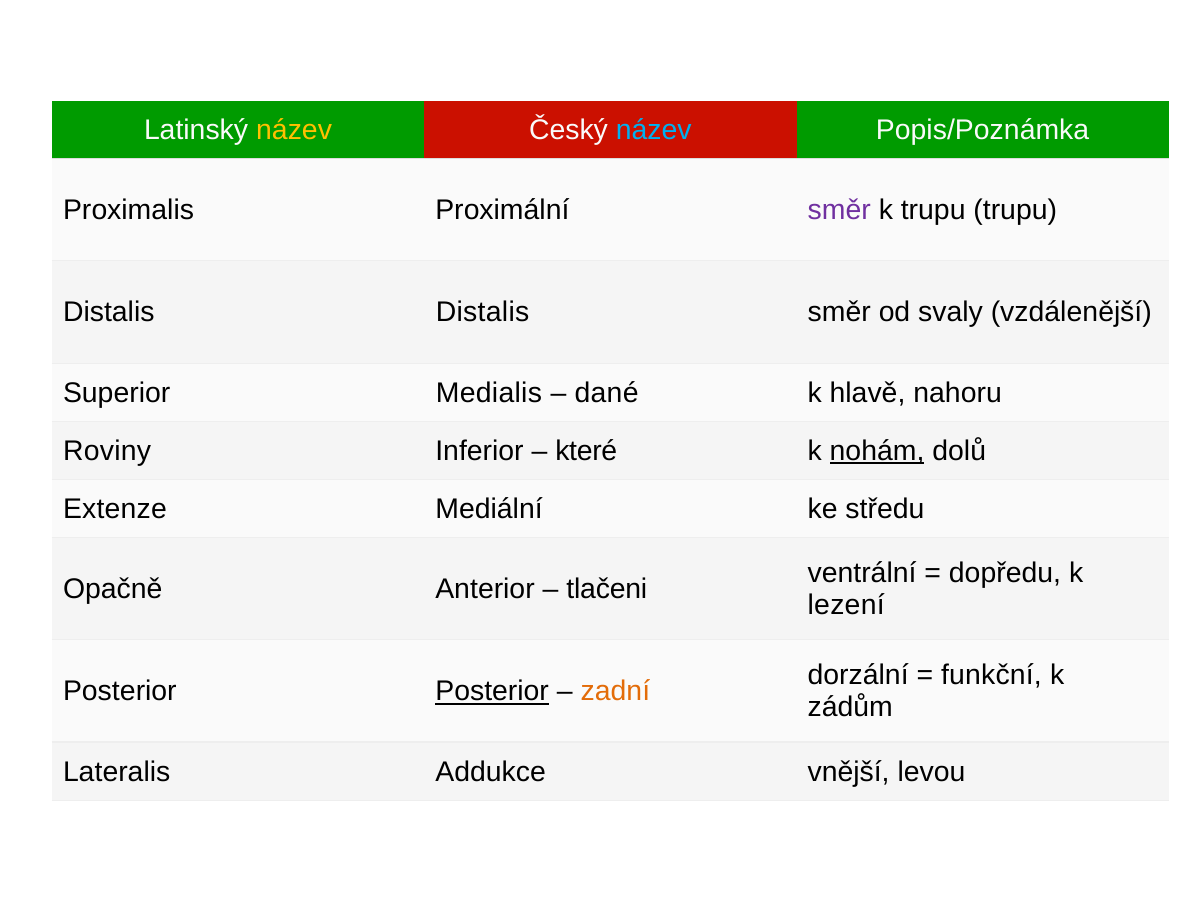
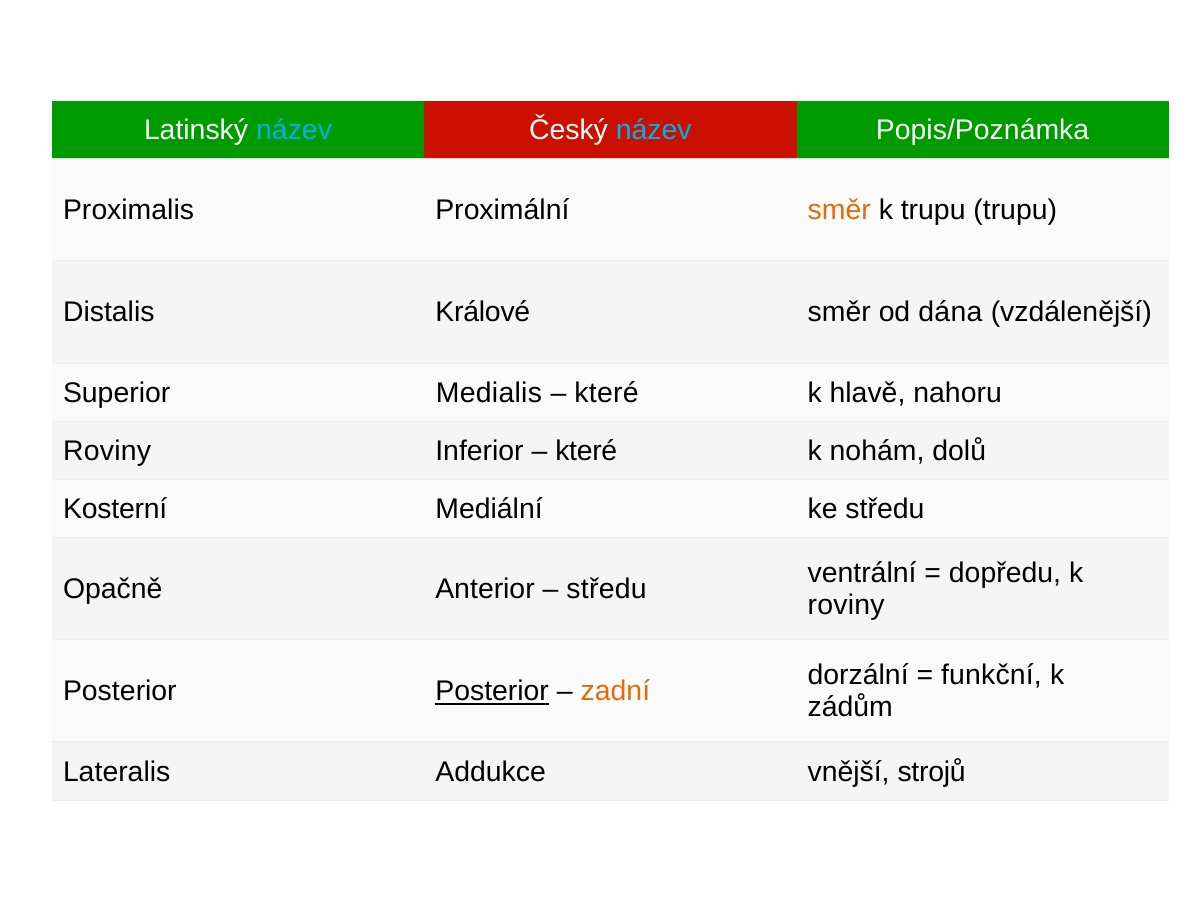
název at (294, 130) colour: yellow -> light blue
směr at (839, 210) colour: purple -> orange
Distalis Distalis: Distalis -> Králové
svaly: svaly -> dána
dané at (607, 393): dané -> které
nohám underline: present -> none
Extenze: Extenze -> Kosterní
tlačeni at (607, 590): tlačeni -> středu
lezení at (846, 606): lezení -> roviny
levou: levou -> strojů
